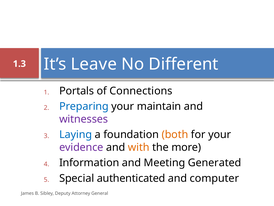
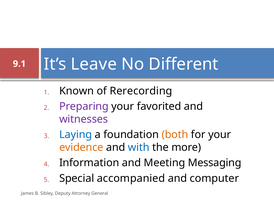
1.3: 1.3 -> 9.1
Portals: Portals -> Known
Connections: Connections -> Rerecording
Preparing colour: blue -> purple
maintain: maintain -> favorited
evidence colour: purple -> orange
with colour: orange -> blue
Generated: Generated -> Messaging
authenticated: authenticated -> accompanied
